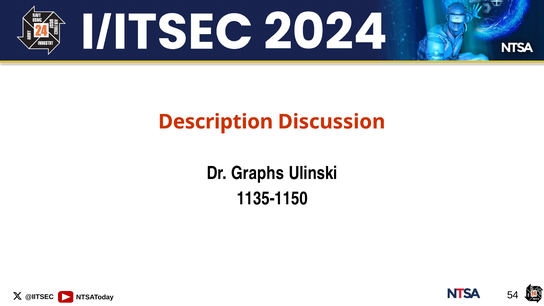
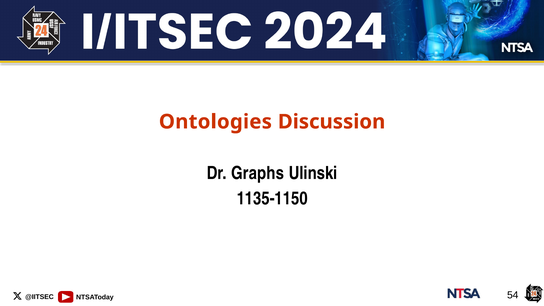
Description: Description -> Ontologies
